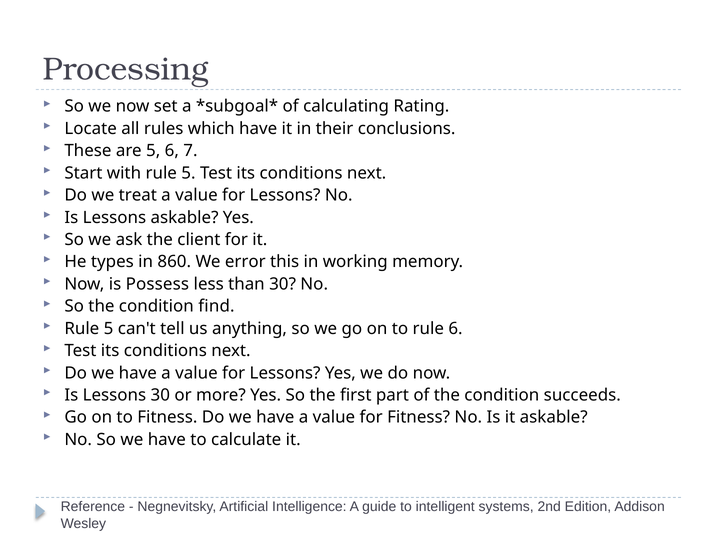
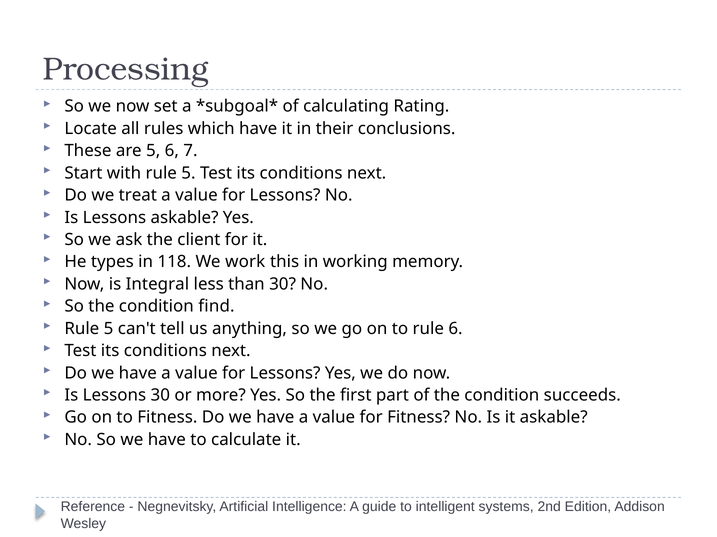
860: 860 -> 118
error: error -> work
Possess: Possess -> Integral
